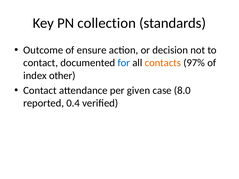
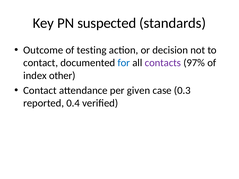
collection: collection -> suspected
ensure: ensure -> testing
contacts colour: orange -> purple
8.0: 8.0 -> 0.3
